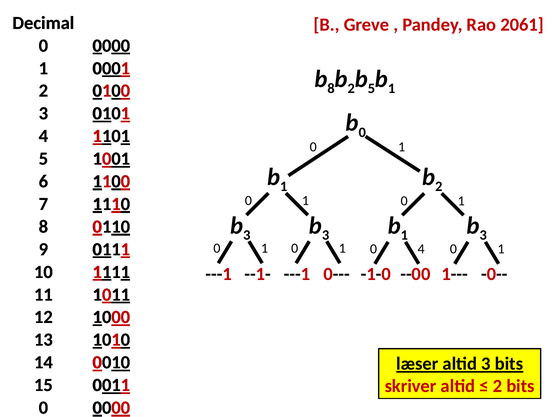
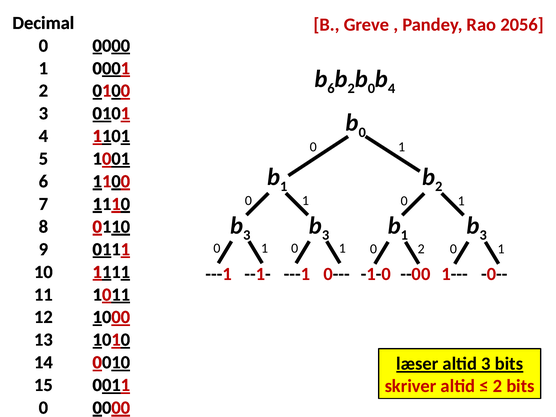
2061: 2061 -> 2056
b 8: 8 -> 6
2 b 5: 5 -> 0
1 at (392, 88): 1 -> 4
4 at (421, 249): 4 -> 2
